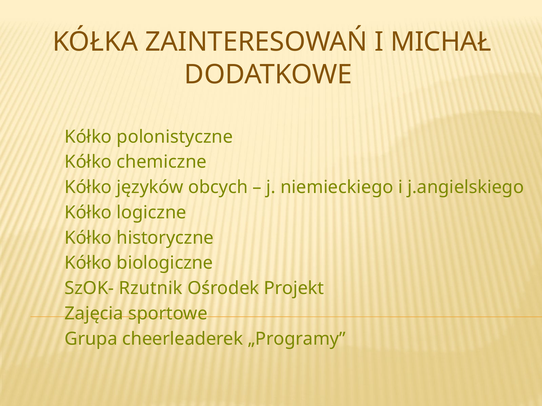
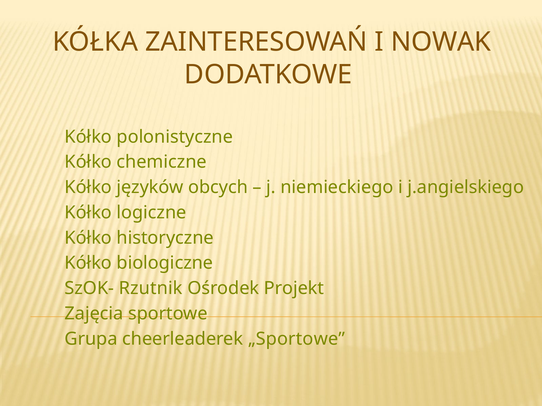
MICHAŁ: MICHAŁ -> NOWAK
„Programy: „Programy -> „Sportowe
